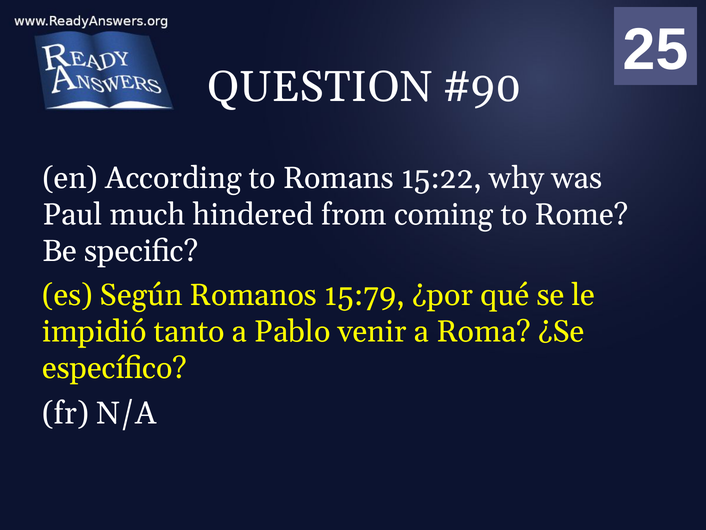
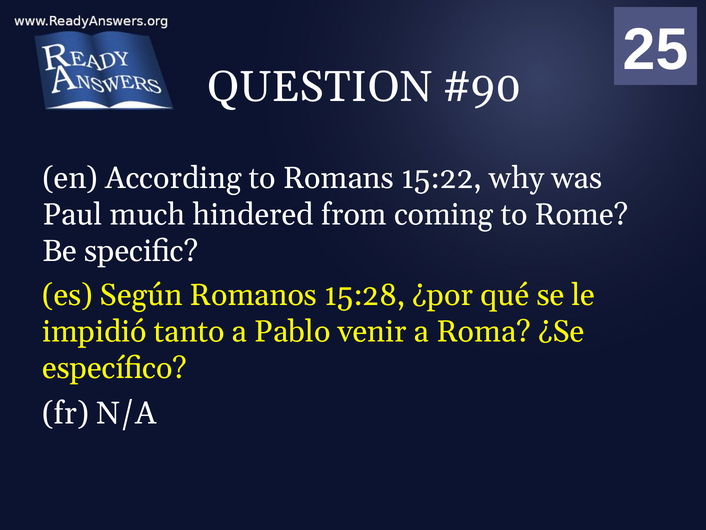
15:79: 15:79 -> 15:28
